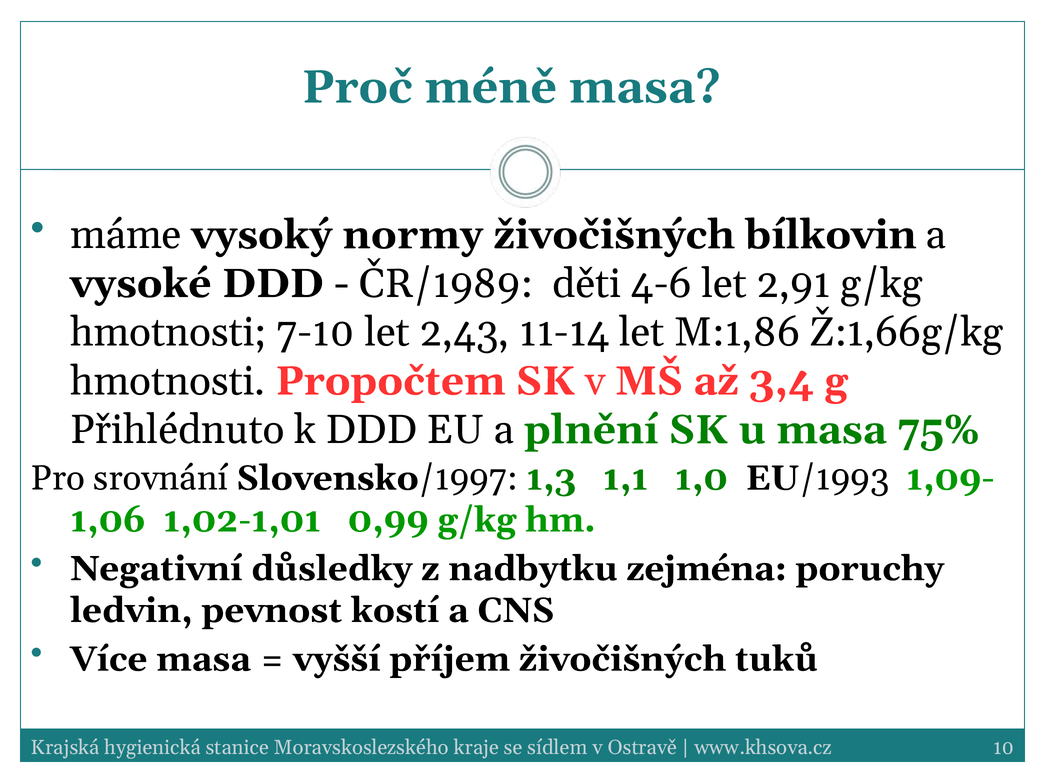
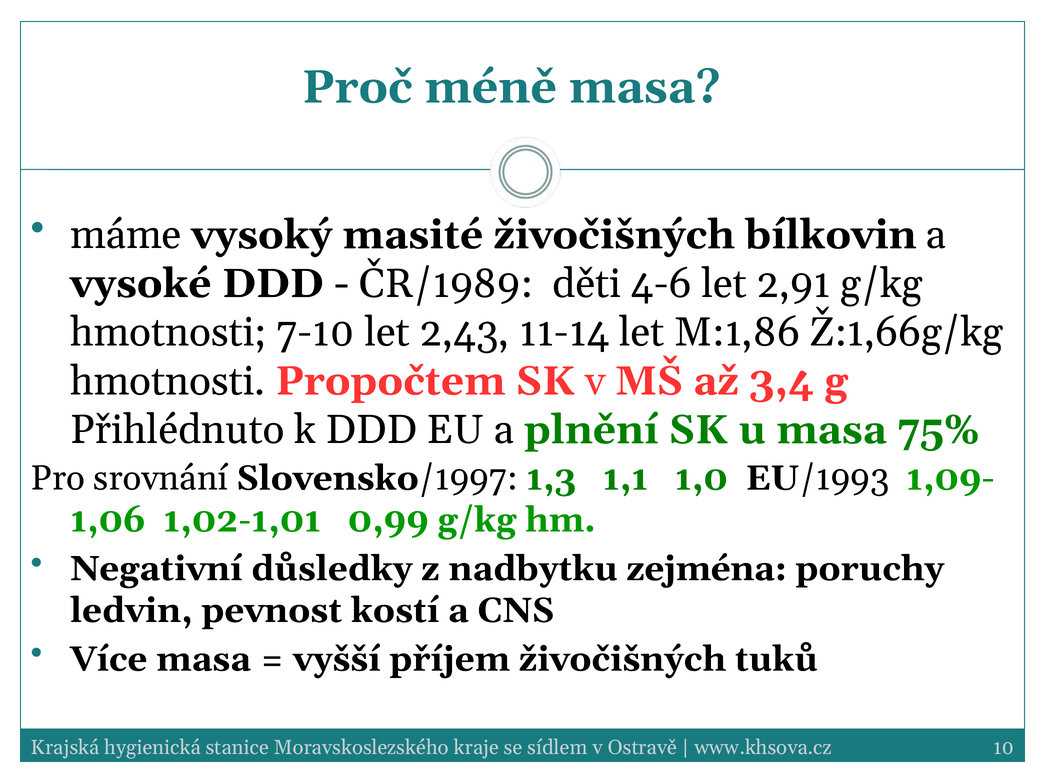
normy: normy -> masité
